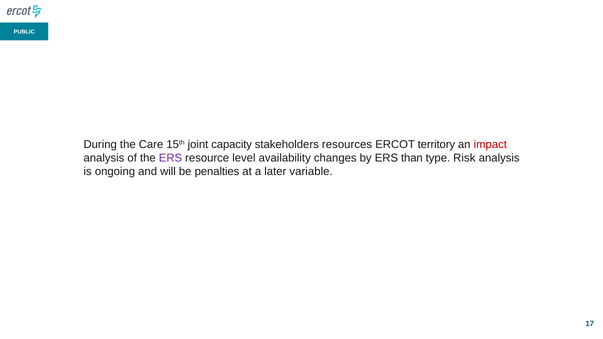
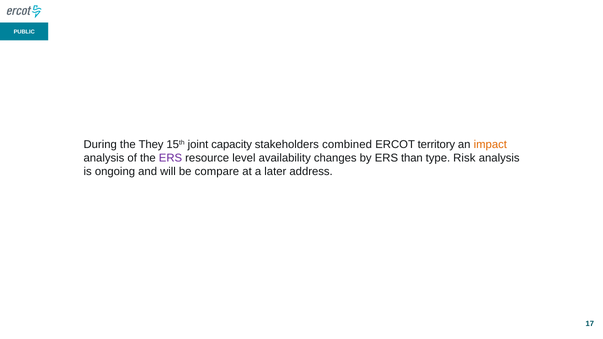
Care: Care -> They
resources: resources -> combined
impact colour: red -> orange
penalties: penalties -> compare
variable: variable -> address
